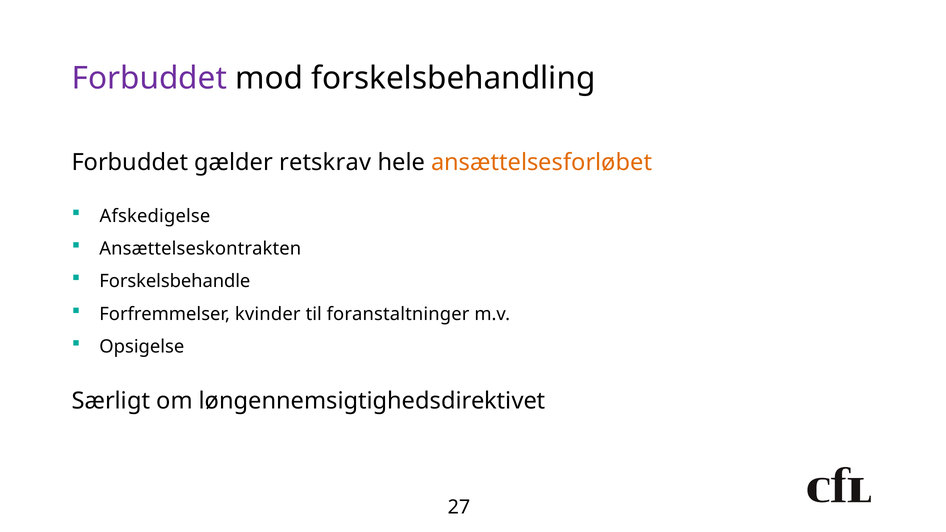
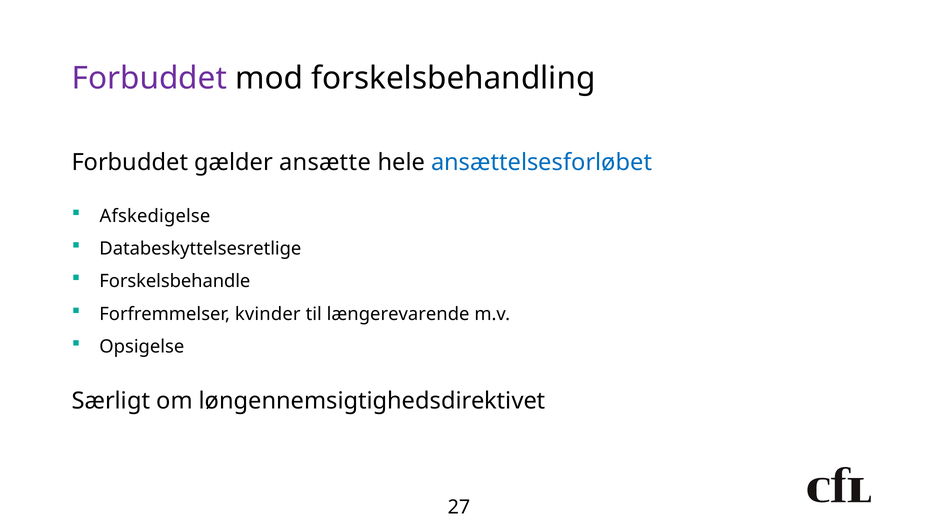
retskrav: retskrav -> ansætte
ansættelsesforløbet colour: orange -> blue
Ansættelseskontrakten: Ansættelseskontrakten -> Databeskyttelsesretlige
foranstaltninger: foranstaltninger -> længerevarende
